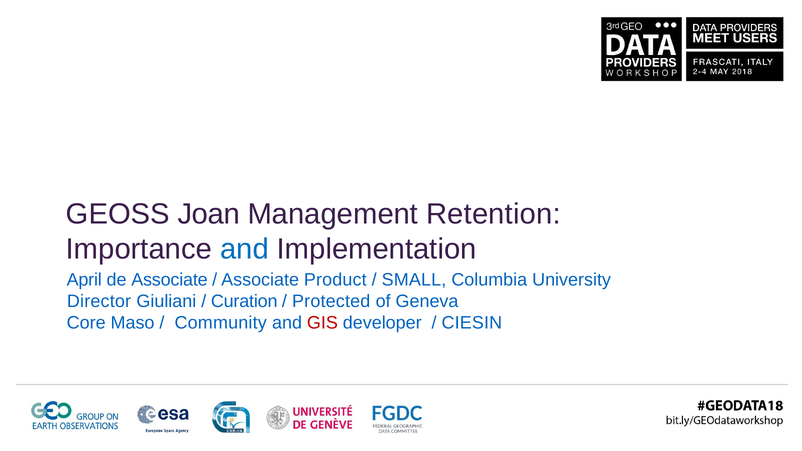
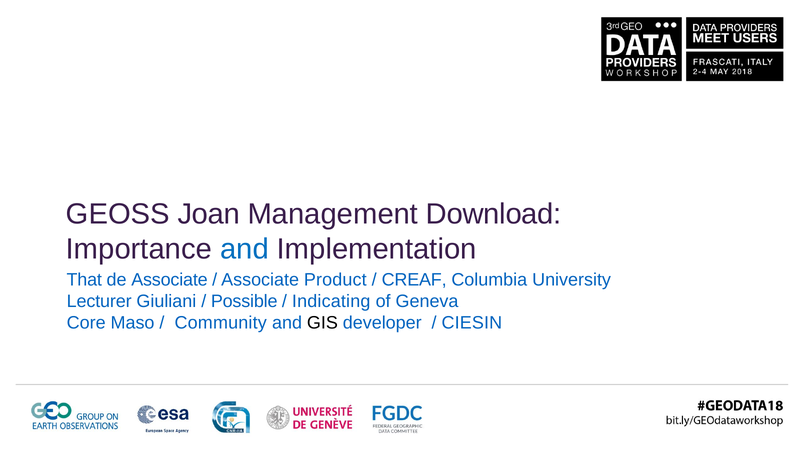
Retention: Retention -> Download
April: April -> That
SMALL: SMALL -> CREAF
Director: Director -> Lecturer
Curation: Curation -> Possible
Protected: Protected -> Indicating
GIS colour: red -> black
